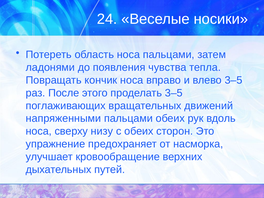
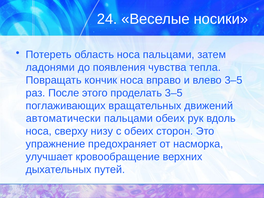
напряженными: напряженными -> автоматически
